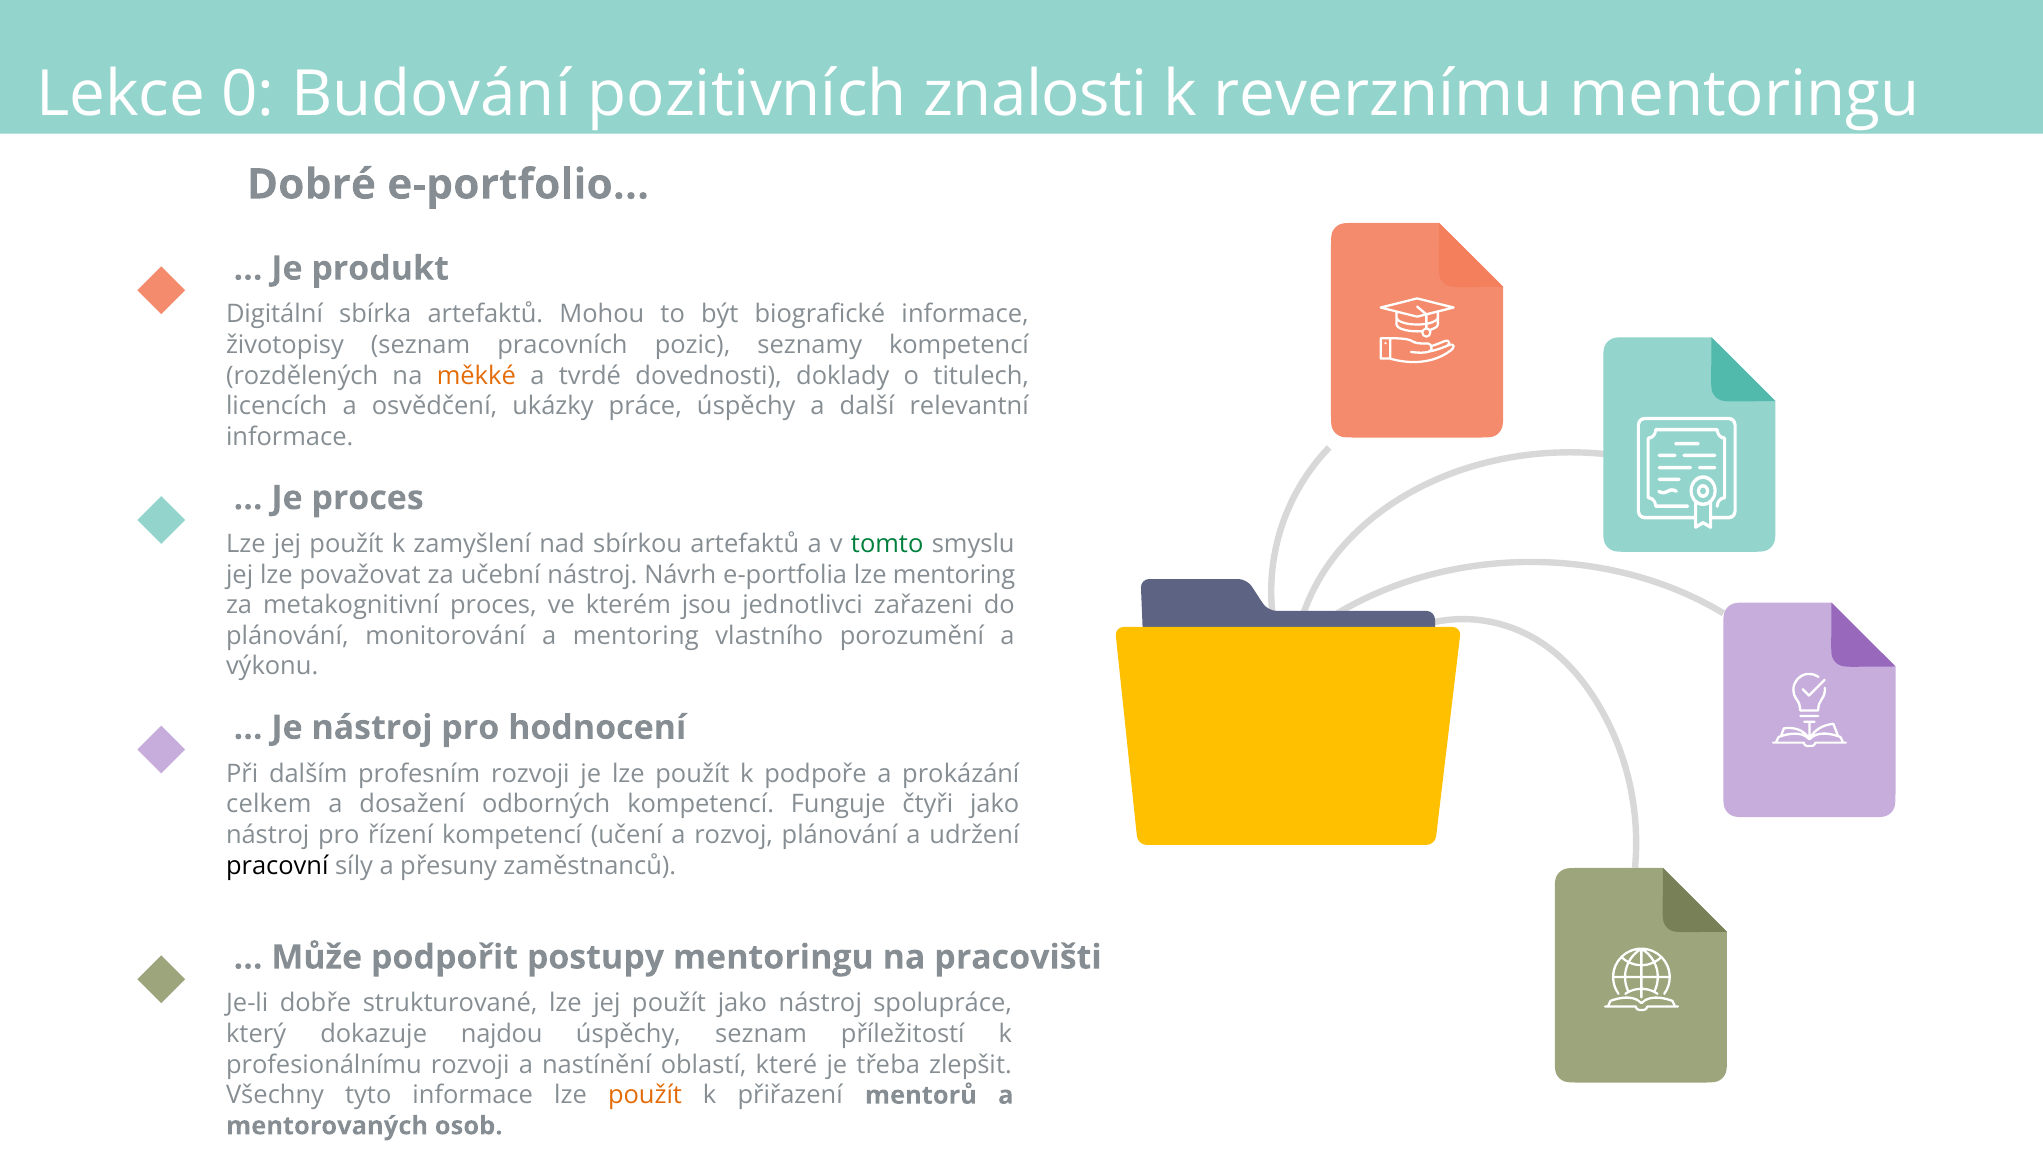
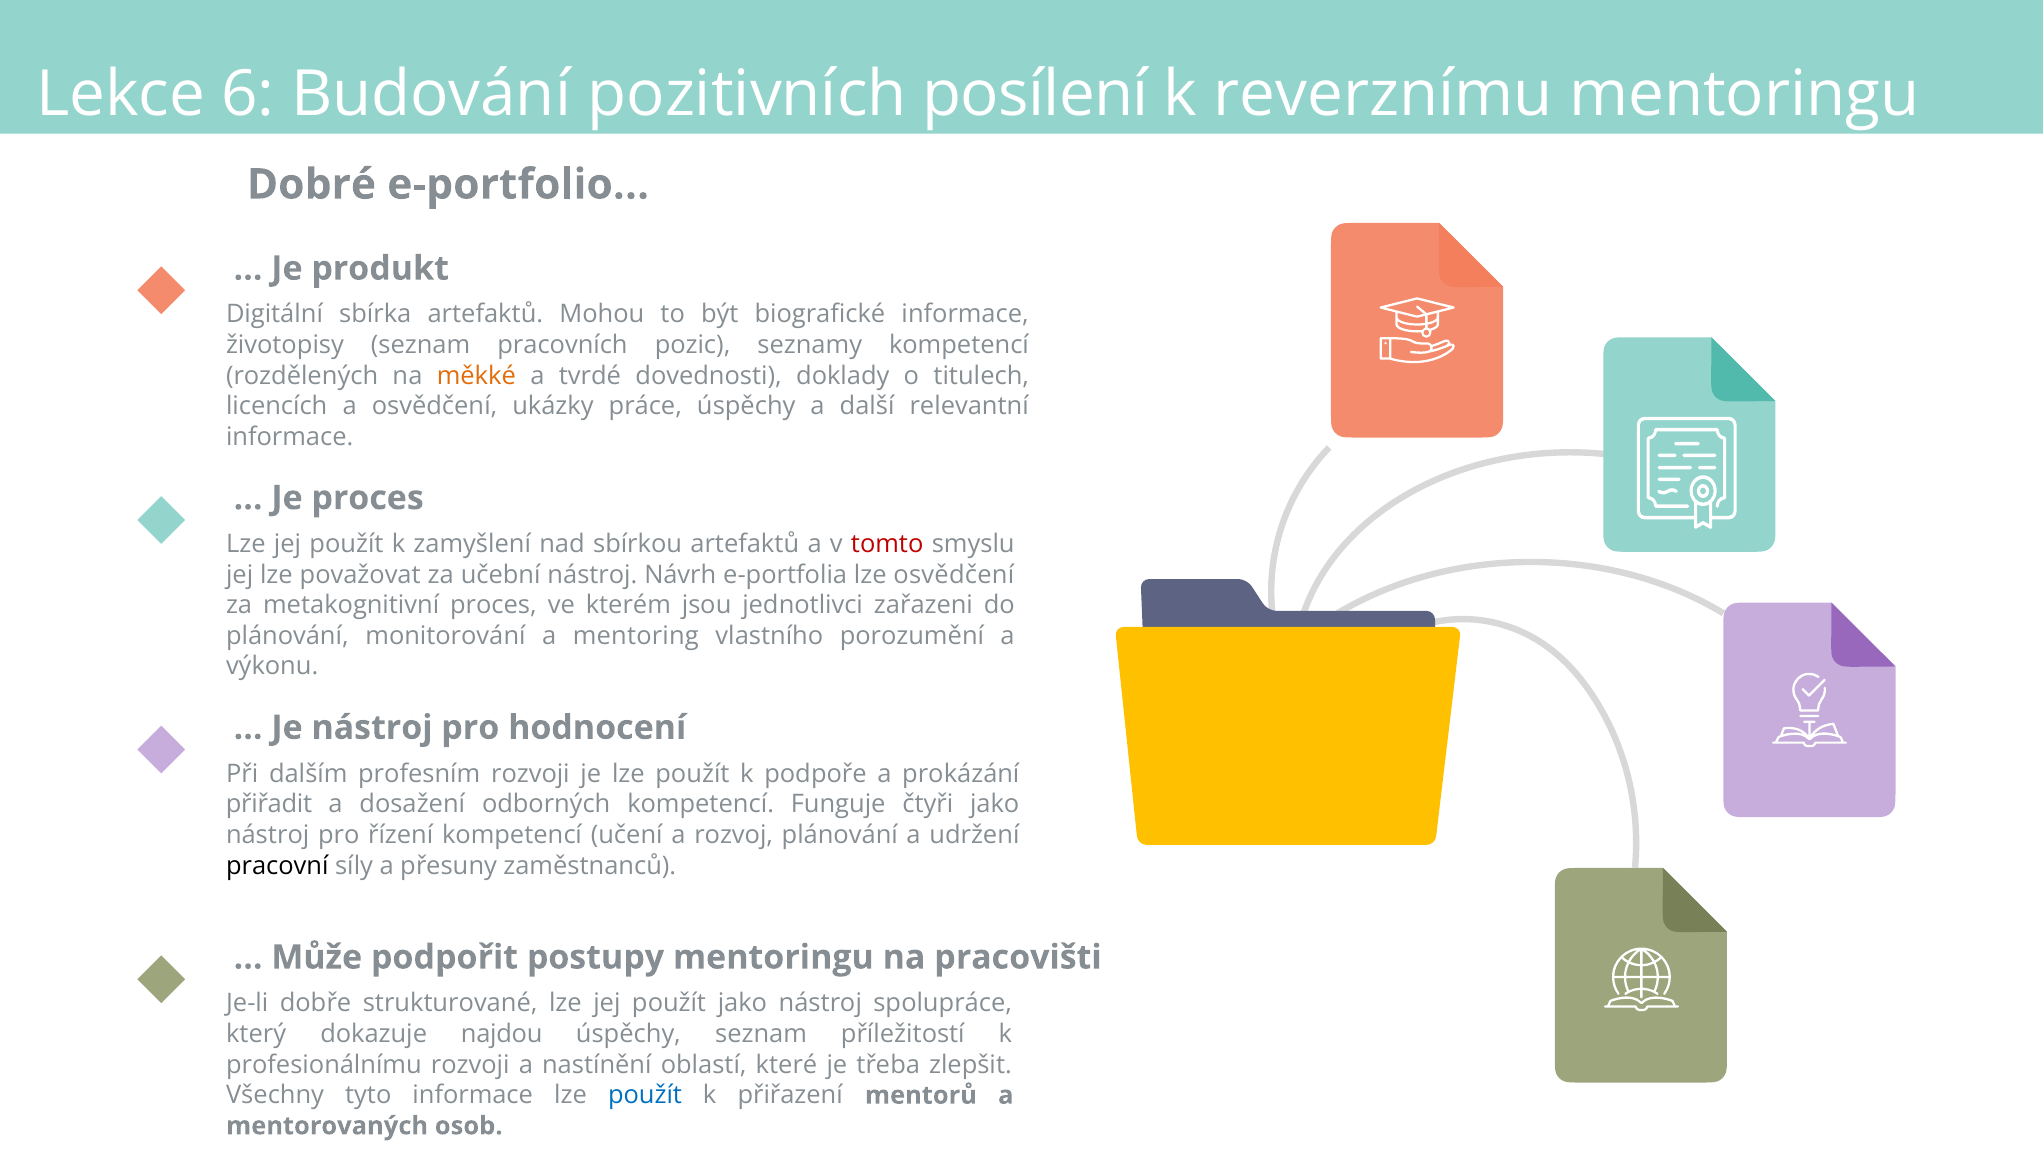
0: 0 -> 6
znalosti: znalosti -> posílení
tomto colour: green -> red
lze mentoring: mentoring -> osvědčení
celkem: celkem -> přiřadit
použít at (645, 1095) colour: orange -> blue
